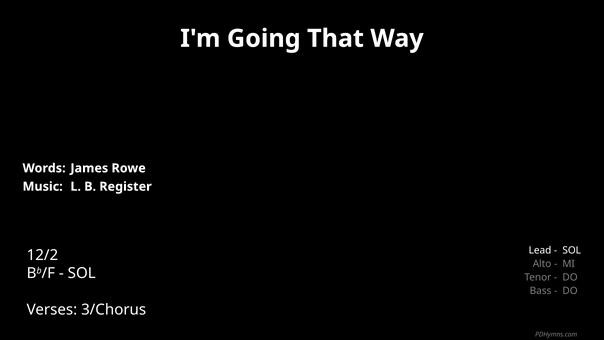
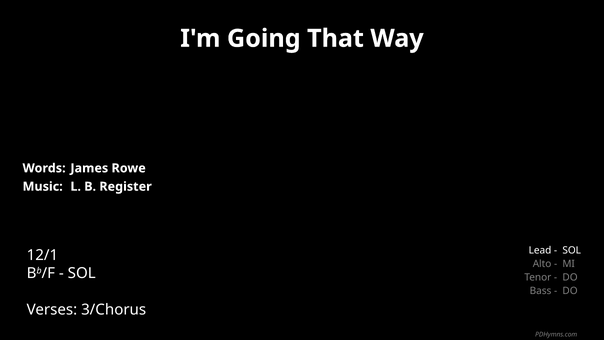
12/2: 12/2 -> 12/1
